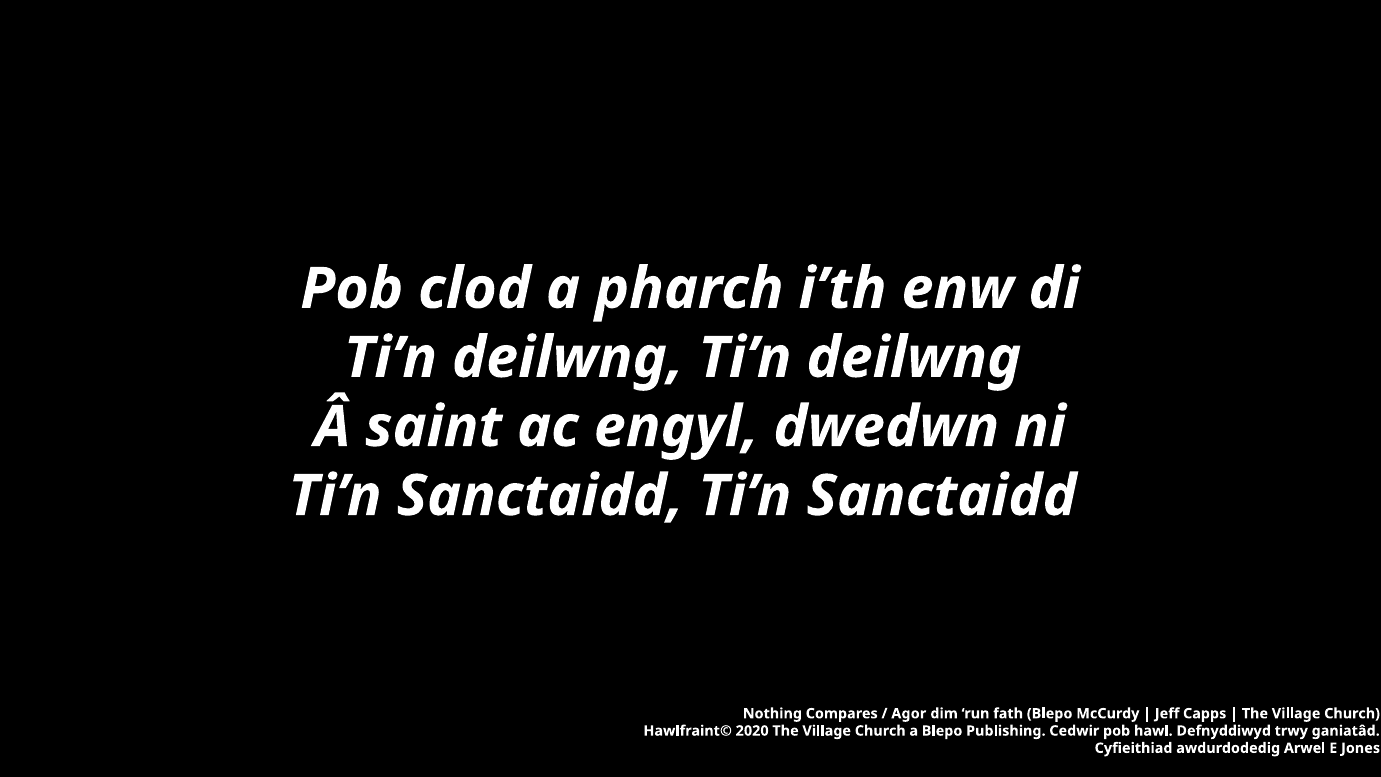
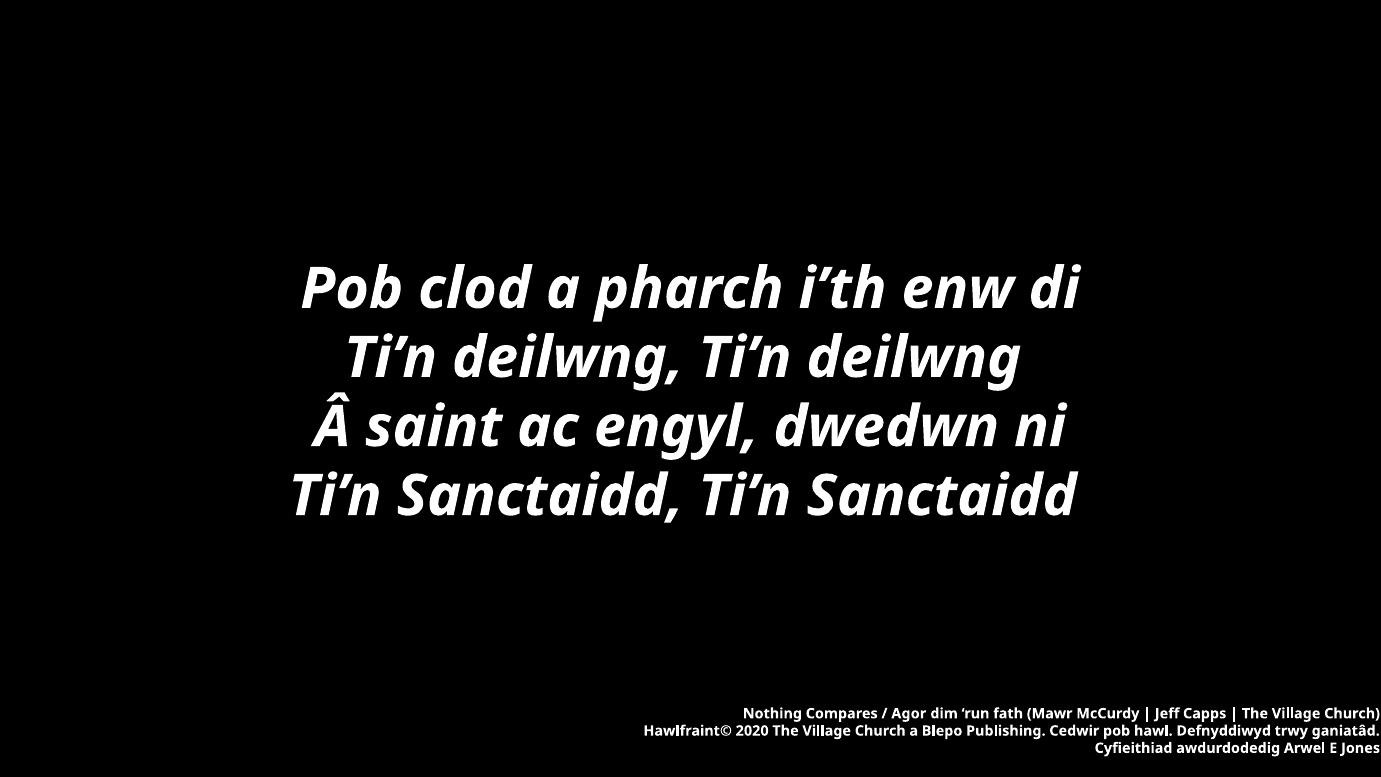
fath Blepo: Blepo -> Mawr
